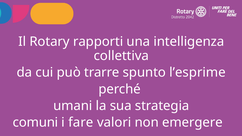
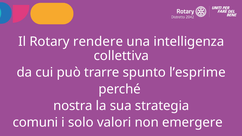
rapporti: rapporti -> rendere
umani: umani -> nostra
fare: fare -> solo
